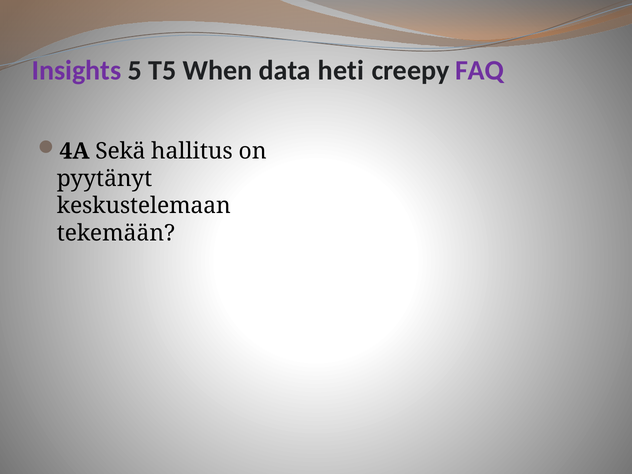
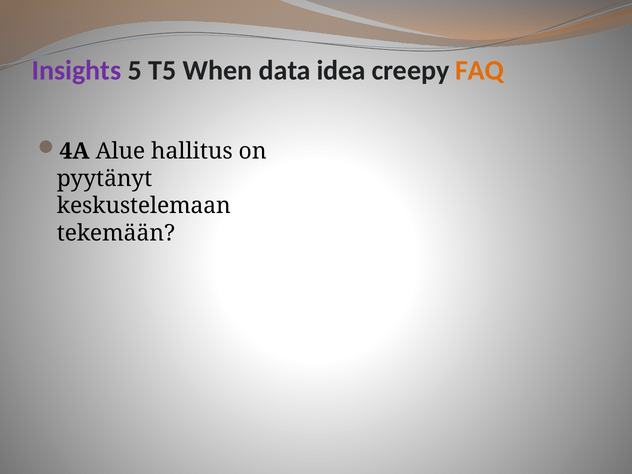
heti: heti -> idea
FAQ colour: purple -> orange
Sekä: Sekä -> Alue
